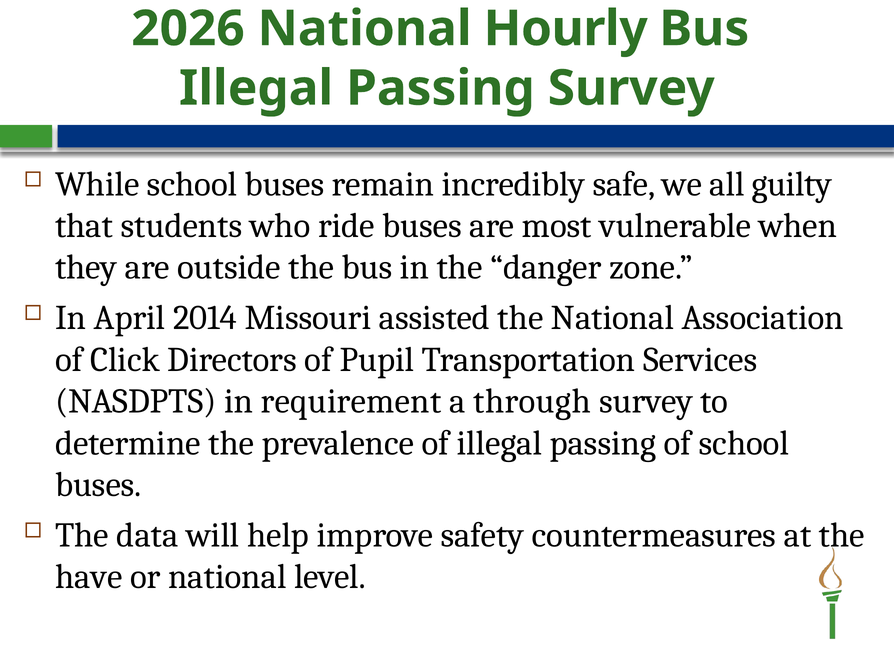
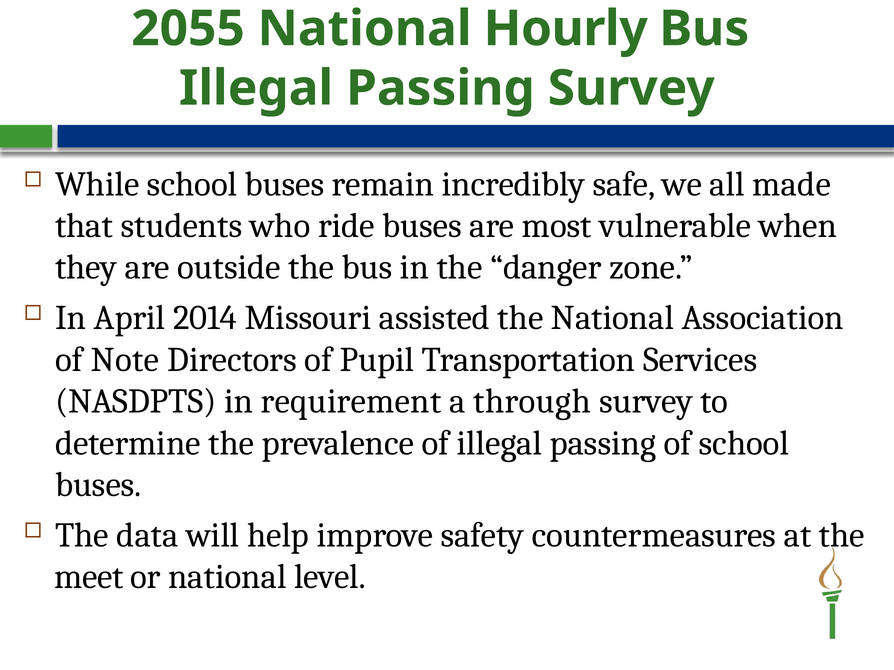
2026: 2026 -> 2055
guilty: guilty -> made
Click: Click -> Note
have: have -> meet
